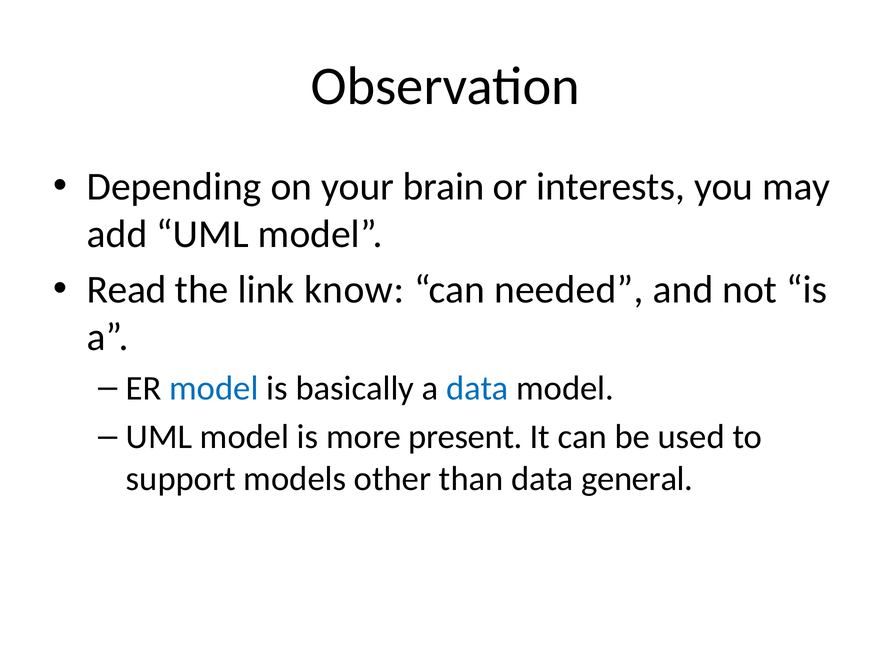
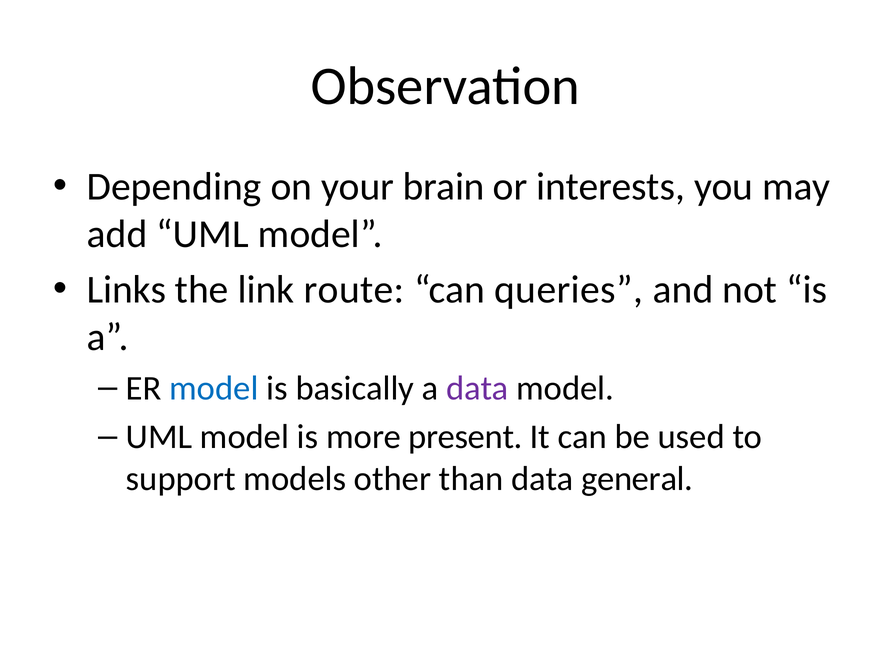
Read: Read -> Links
know: know -> route
needed: needed -> queries
data at (477, 389) colour: blue -> purple
